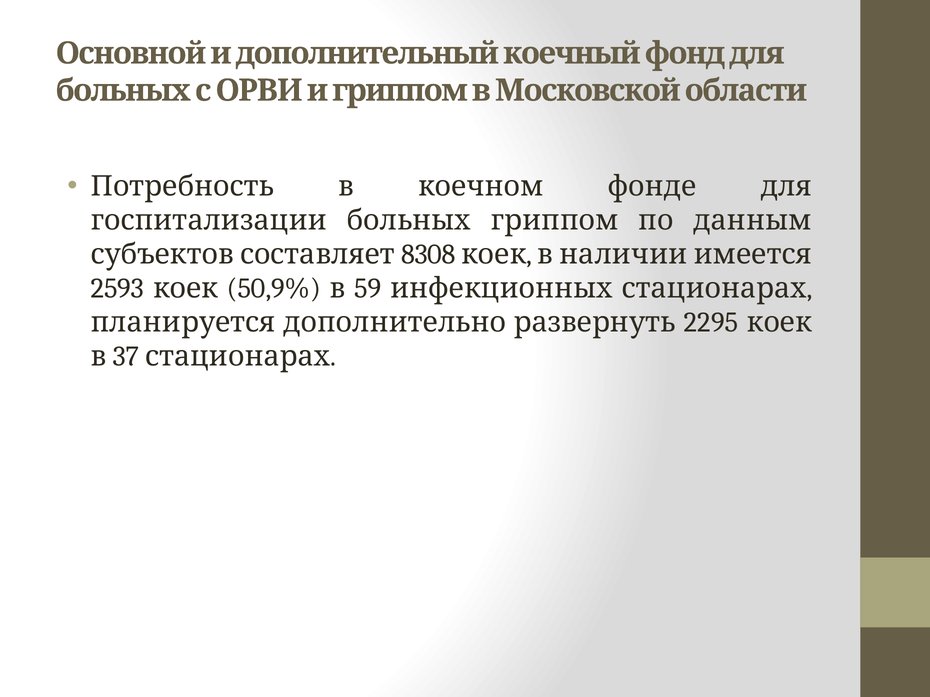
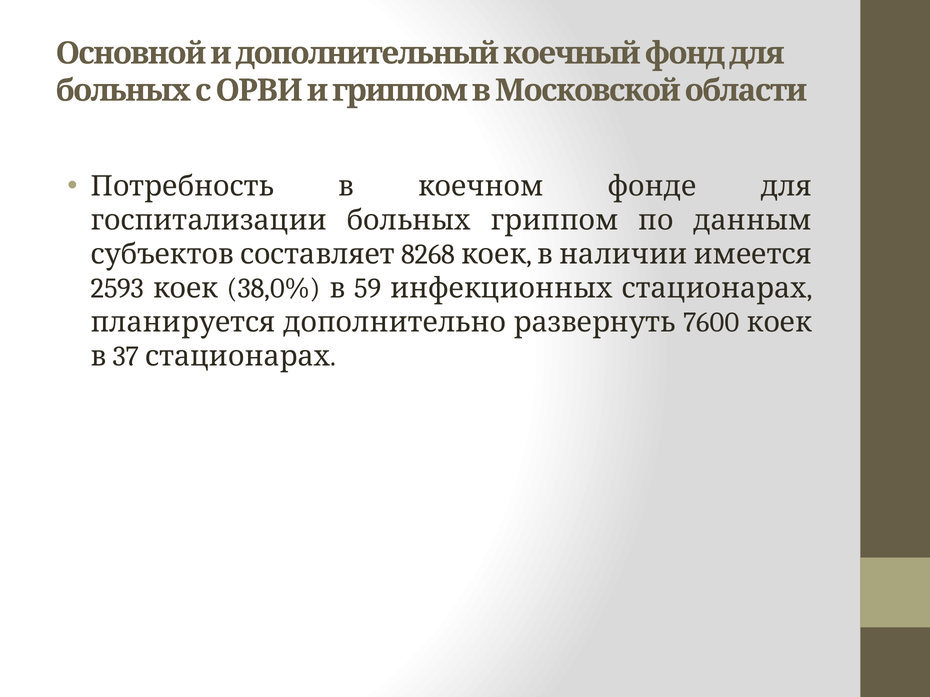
8308: 8308 -> 8268
50,9%: 50,9% -> 38,0%
2295: 2295 -> 7600
